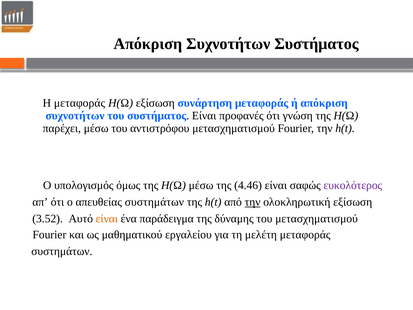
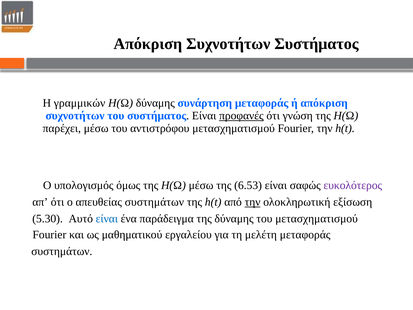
Η μεταφοράς: μεταφοράς -> γραμμικών
Η(Ω εξίσωση: εξίσωση -> δύναμης
προφανές underline: none -> present
4.46: 4.46 -> 6.53
3.52: 3.52 -> 5.30
είναι at (107, 219) colour: orange -> blue
